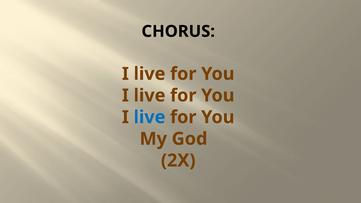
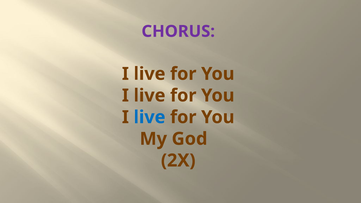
CHORUS colour: black -> purple
